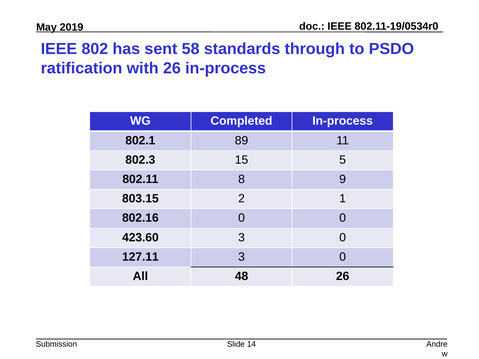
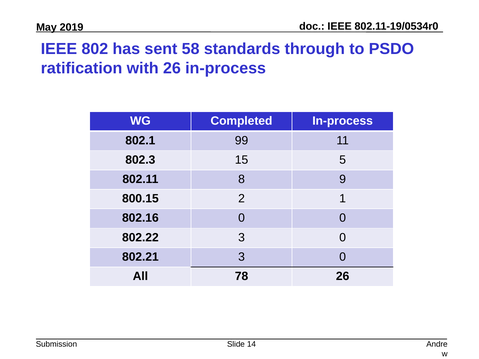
89: 89 -> 99
803.15: 803.15 -> 800.15
423.60: 423.60 -> 802.22
127.11: 127.11 -> 802.21
48: 48 -> 78
